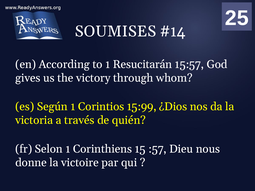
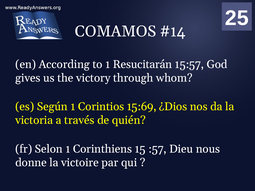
SOUMISES: SOUMISES -> COMAMOS
15:99: 15:99 -> 15:69
